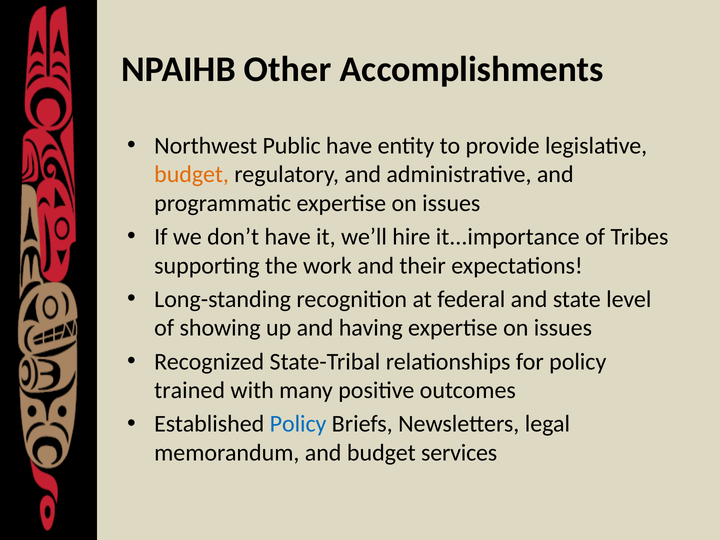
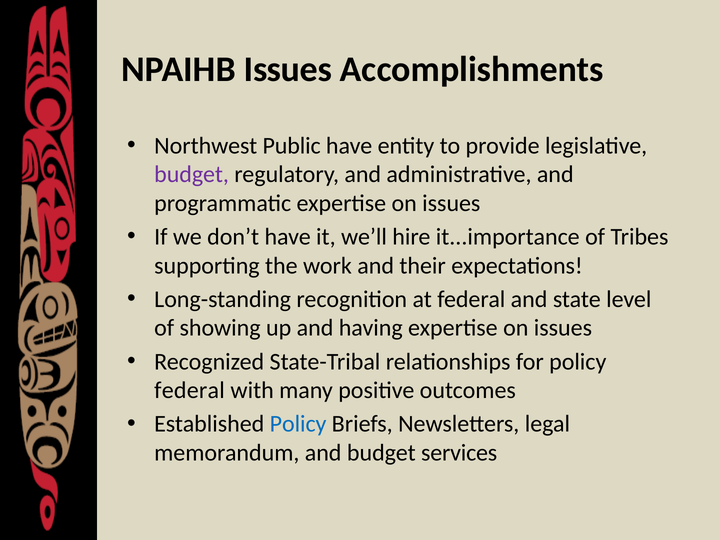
NPAIHB Other: Other -> Issues
budget at (192, 174) colour: orange -> purple
trained at (190, 390): trained -> federal
